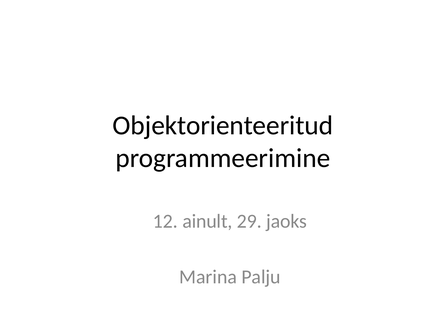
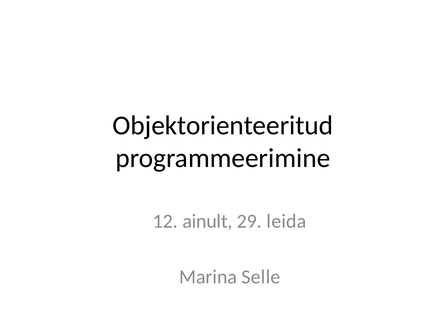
jaoks: jaoks -> leida
Palju: Palju -> Selle
